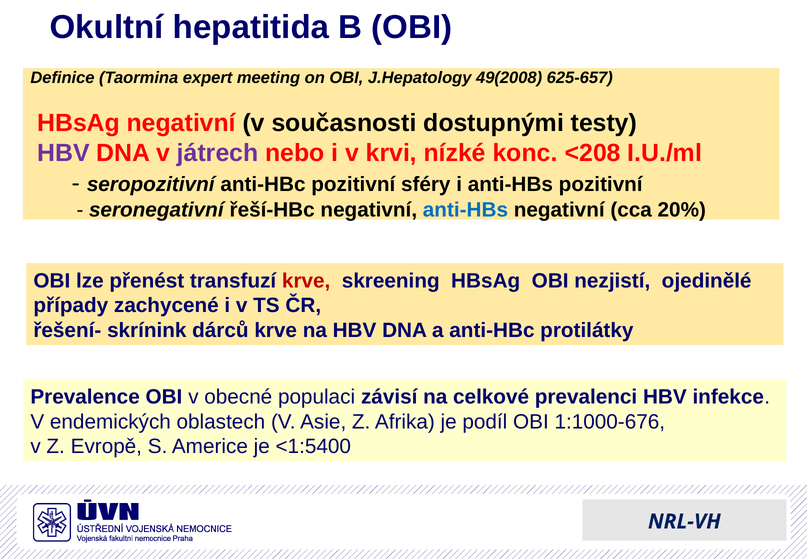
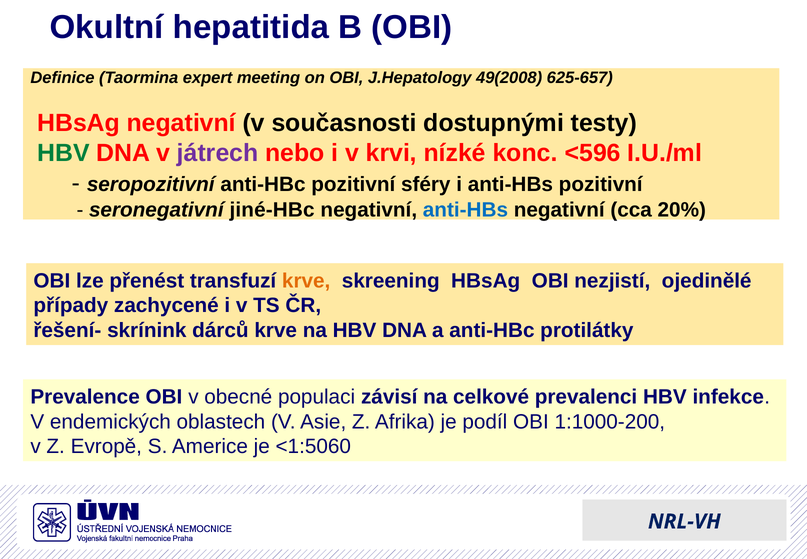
HBV at (63, 153) colour: purple -> green
<208: <208 -> <596
řeší-HBc: řeší-HBc -> jiné-HBc
krve at (306, 281) colour: red -> orange
1:1000-676: 1:1000-676 -> 1:1000-200
<1:5400: <1:5400 -> <1:5060
